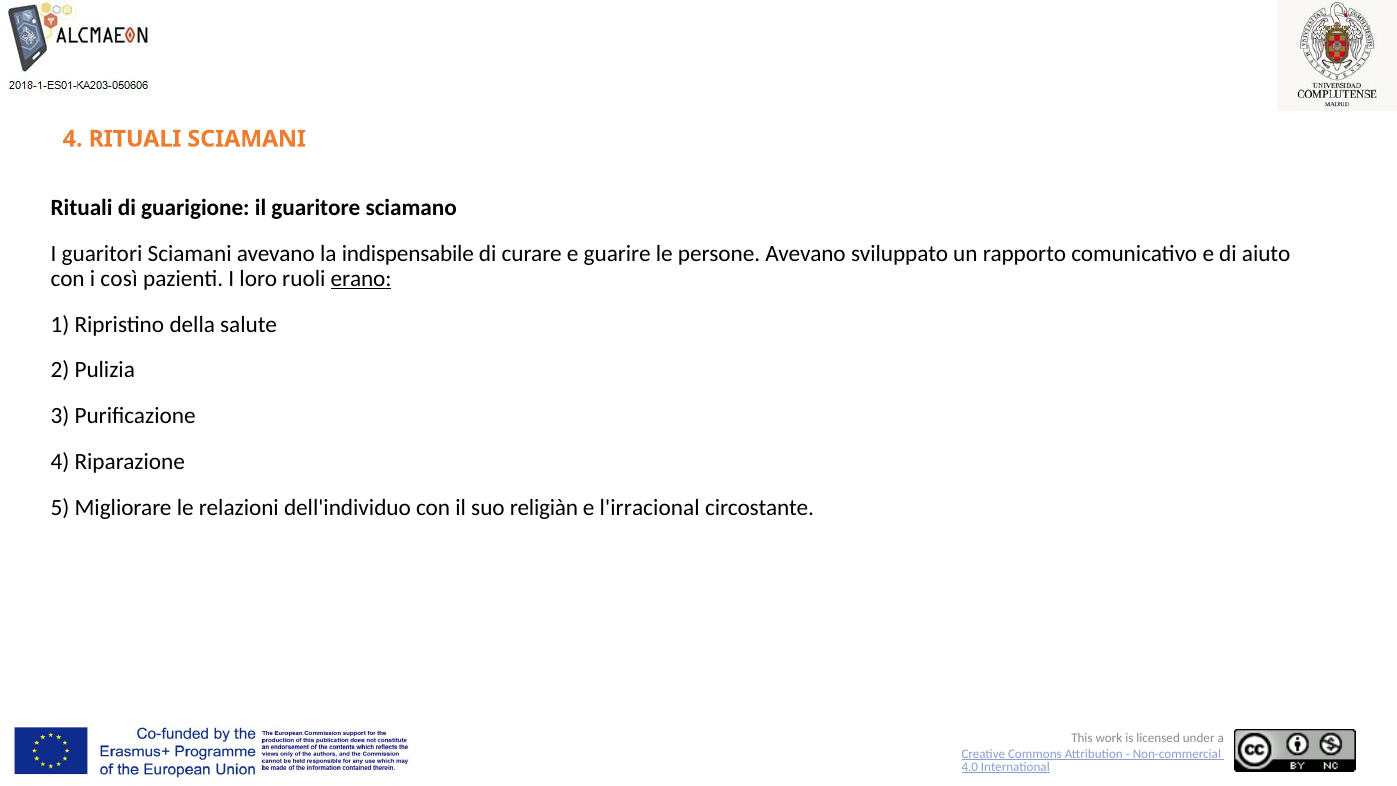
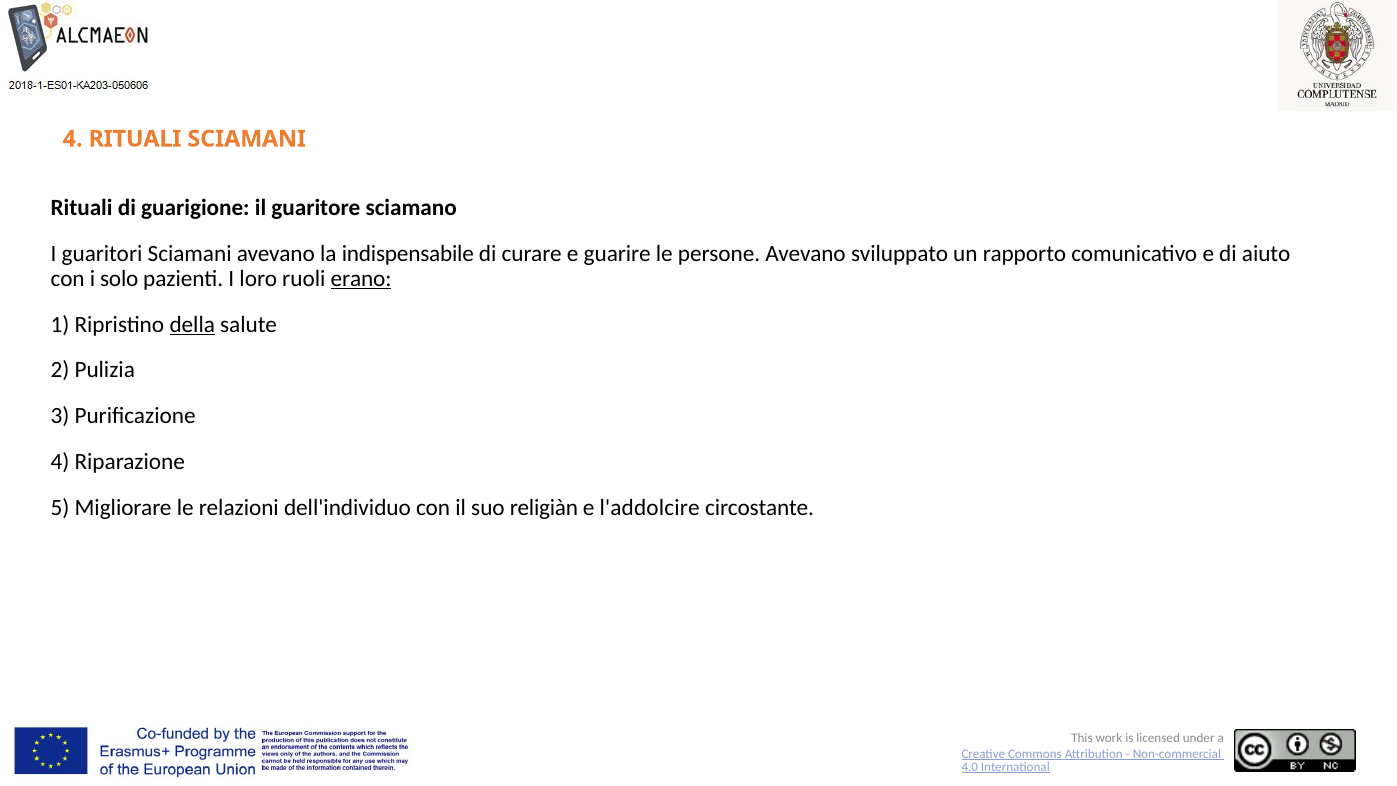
così: così -> solo
della underline: none -> present
l'irracional: l'irracional -> l'addolcire
